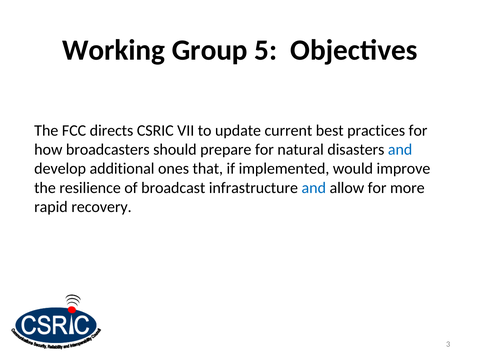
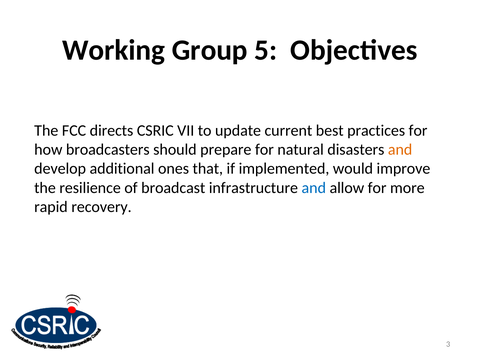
and at (400, 149) colour: blue -> orange
